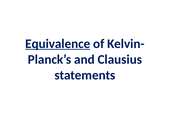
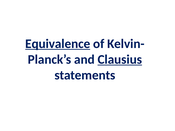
Clausius underline: none -> present
